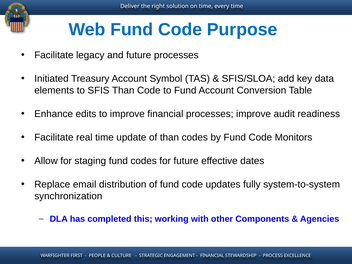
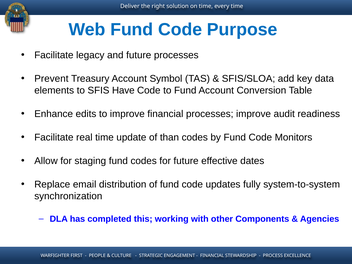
Initiated: Initiated -> Prevent
SFIS Than: Than -> Have
